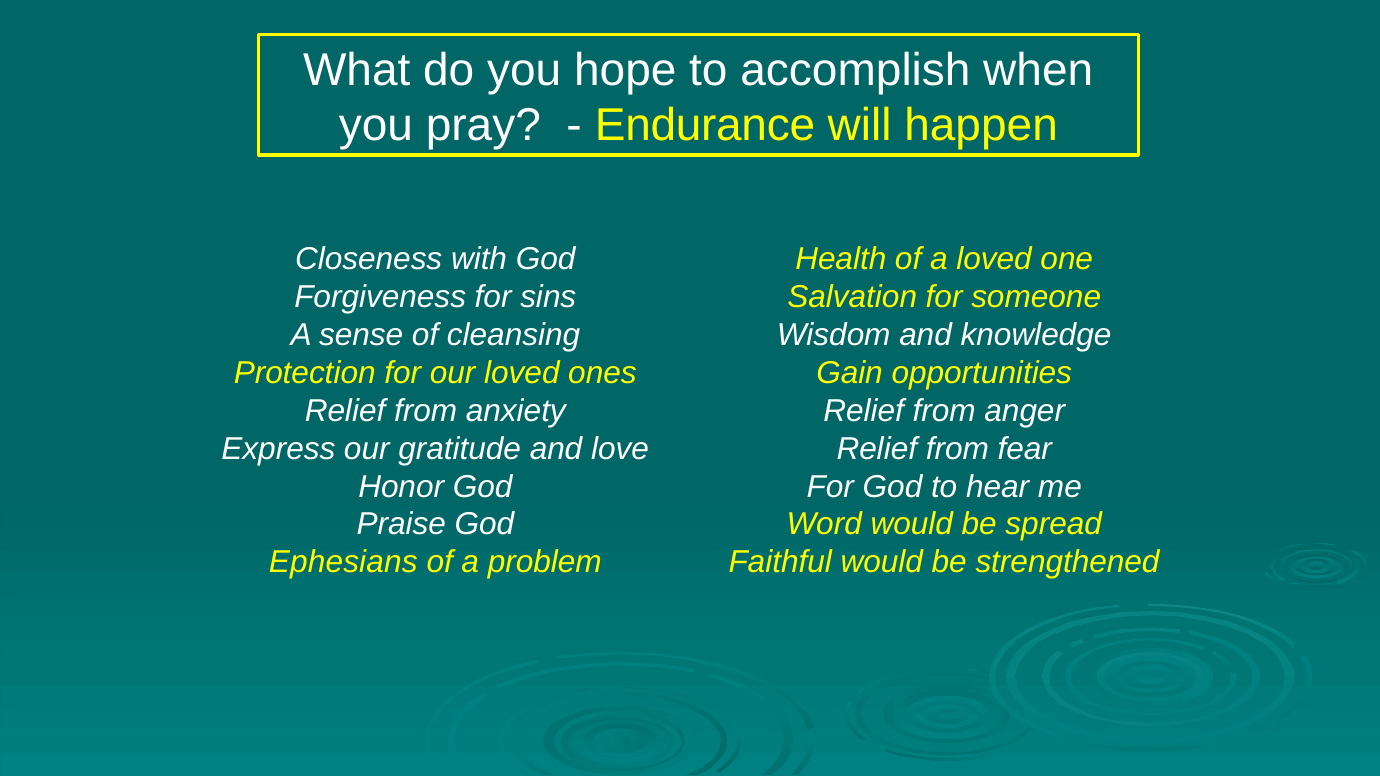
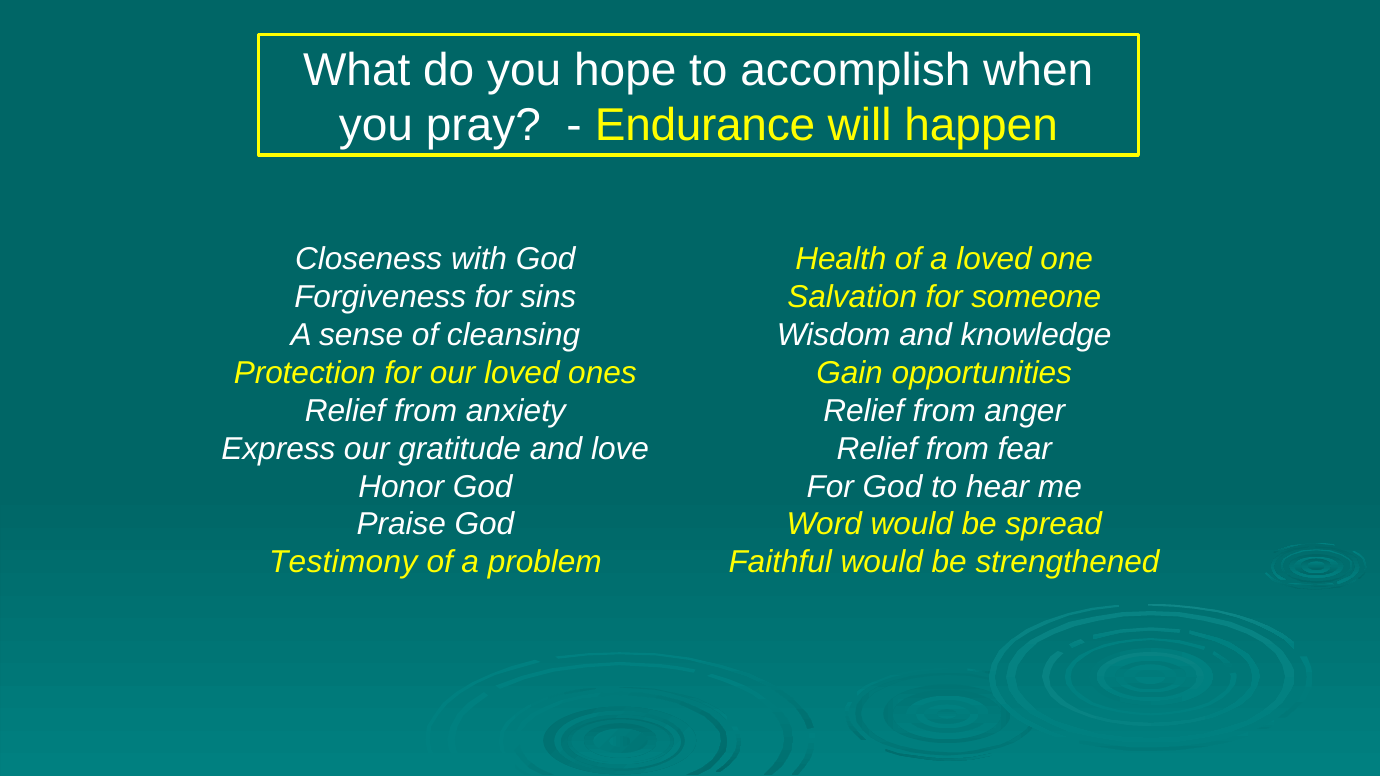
Ephesians: Ephesians -> Testimony
